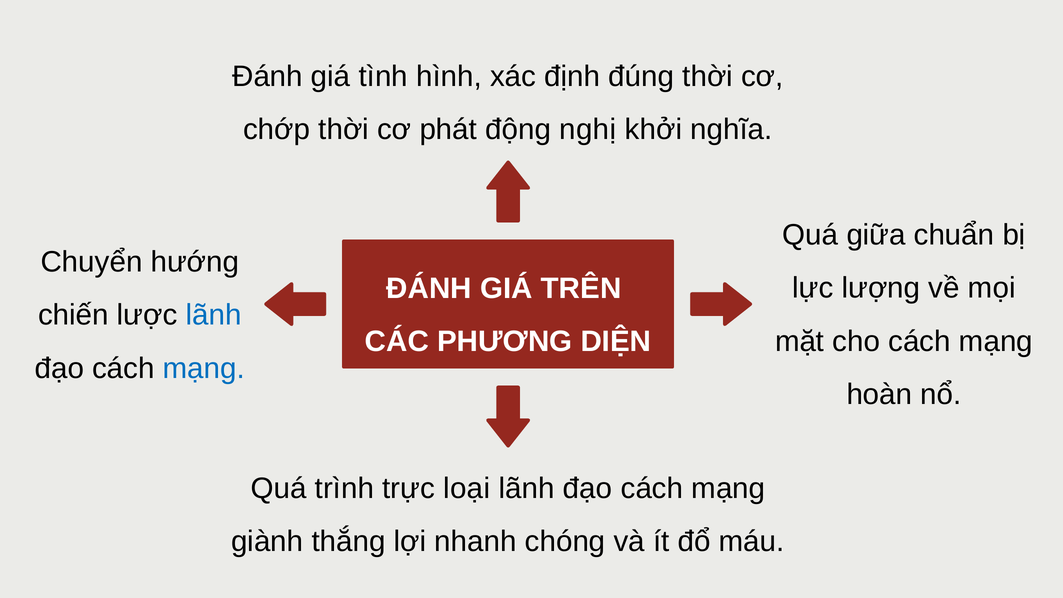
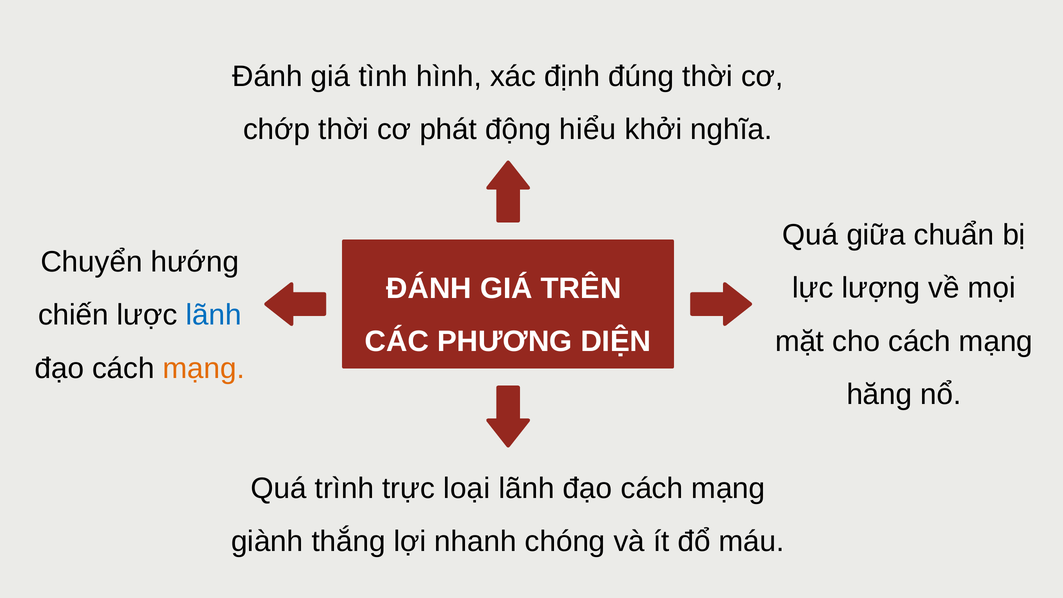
nghị: nghị -> hiểu
mạng at (204, 368) colour: blue -> orange
hoàn: hoàn -> hăng
